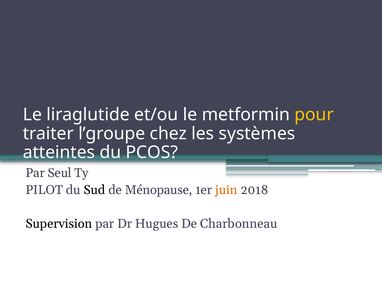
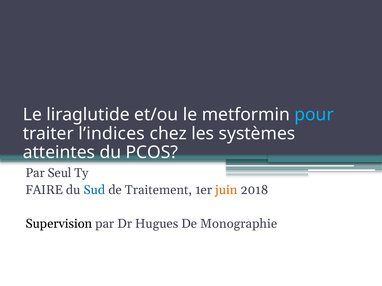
pour colour: yellow -> light blue
l’groupe: l’groupe -> l’indices
PILOT: PILOT -> FAIRE
Sud colour: black -> blue
Ménopause: Ménopause -> Traitement
Charbonneau: Charbonneau -> Monographie
